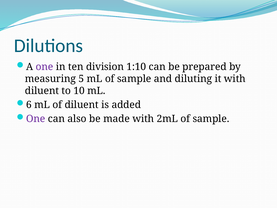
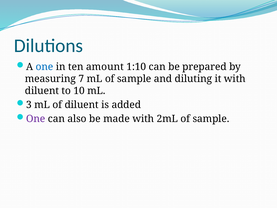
one at (45, 67) colour: purple -> blue
division: division -> amount
5: 5 -> 7
6: 6 -> 3
